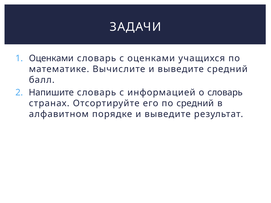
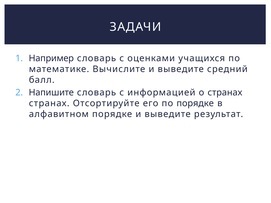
Оценками at (51, 58): Оценками -> Например
о словарь: словарь -> странах
по средний: средний -> порядке
